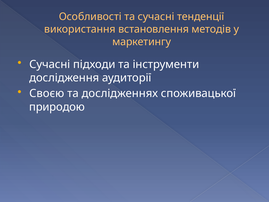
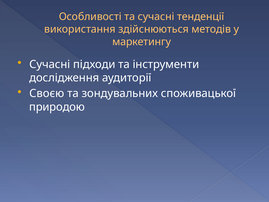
встановлення: встановлення -> здійснюються
дослідженнях: дослідженнях -> зондувальних
